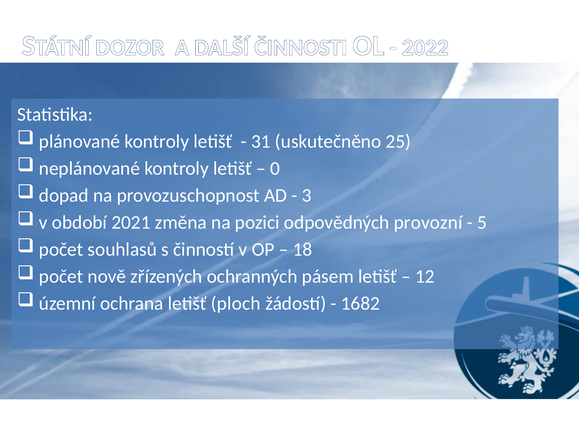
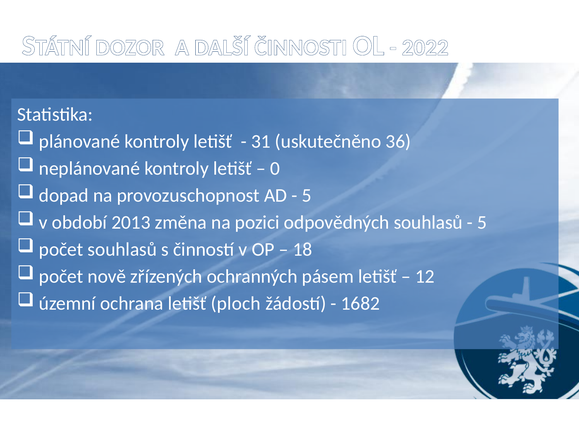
25: 25 -> 36
3 at (307, 195): 3 -> 5
2021: 2021 -> 2013
odpovědných provozní: provozní -> souhlasů
